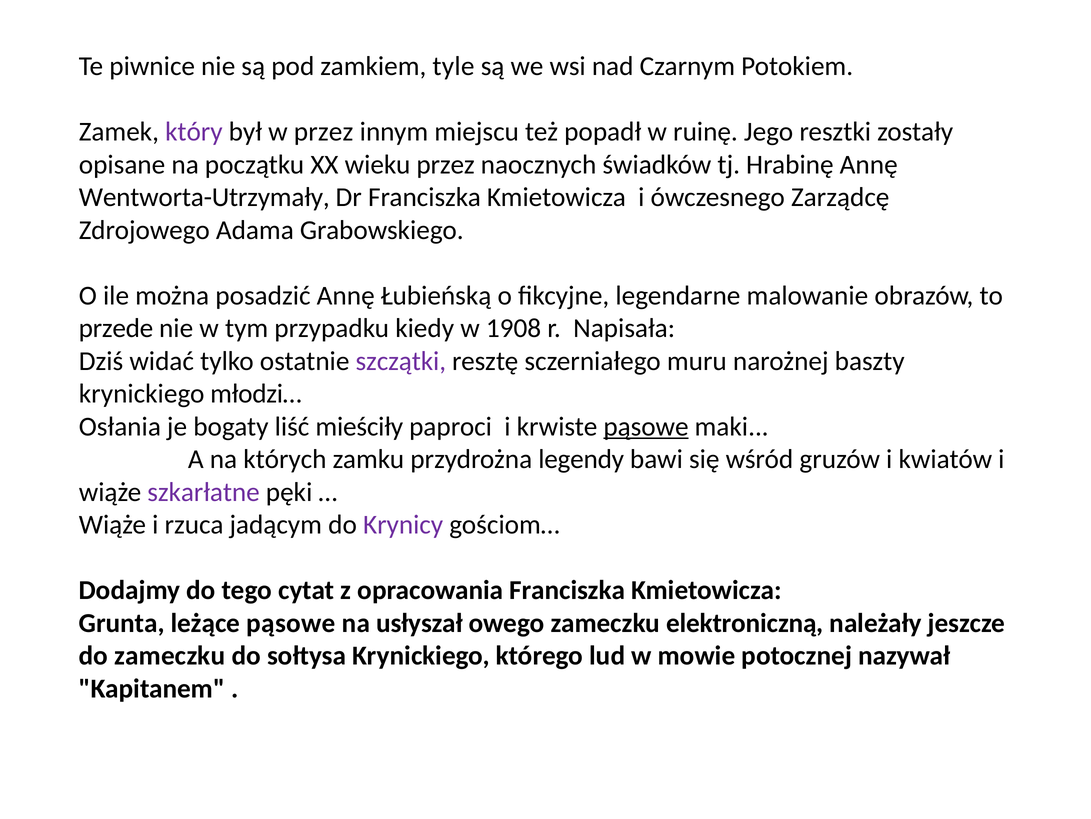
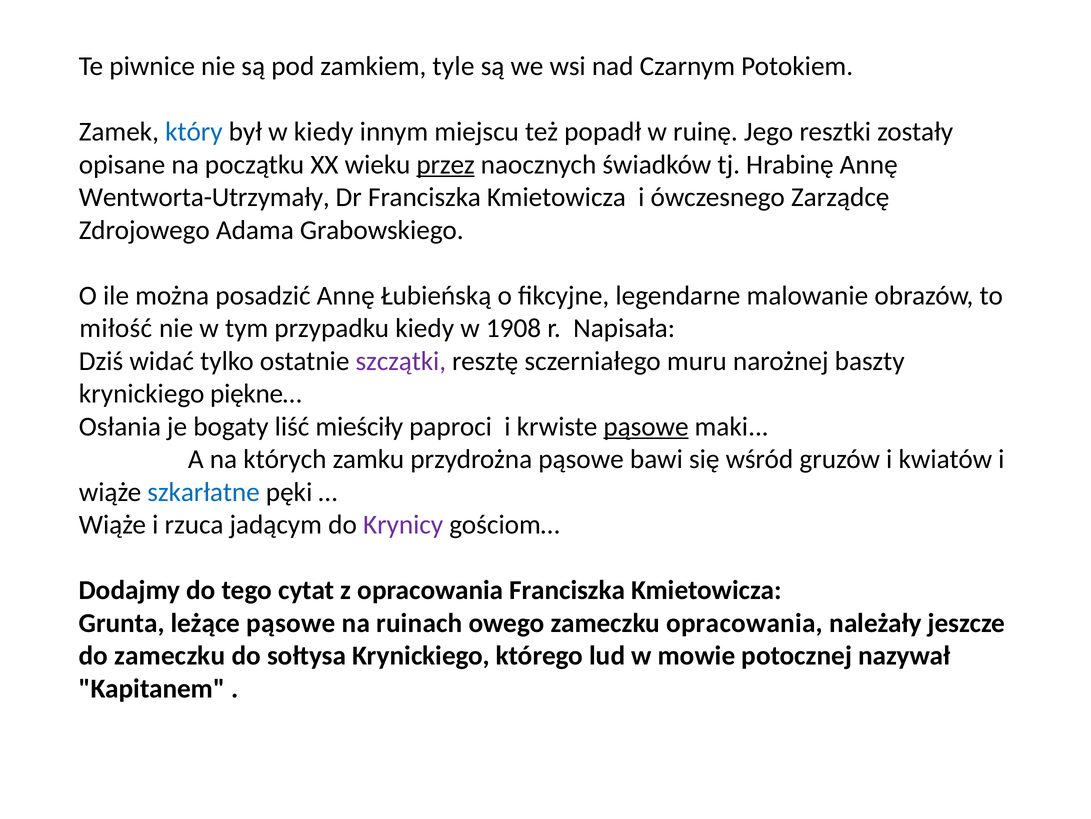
który colour: purple -> blue
w przez: przez -> kiedy
przez at (446, 164) underline: none -> present
przede: przede -> miłość
młodzi…: młodzi… -> piękne…
przydrożna legendy: legendy -> pąsowe
szkarłatne colour: purple -> blue
usłyszał: usłyszał -> ruinach
zameczku elektroniczną: elektroniczną -> opracowania
